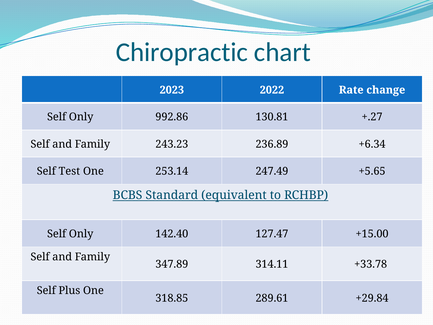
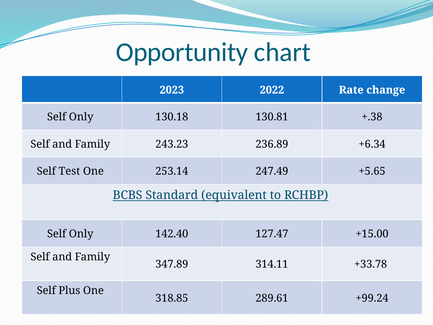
Chiropractic: Chiropractic -> Opportunity
992.86: 992.86 -> 130.18
+.27: +.27 -> +.38
+29.84: +29.84 -> +99.24
